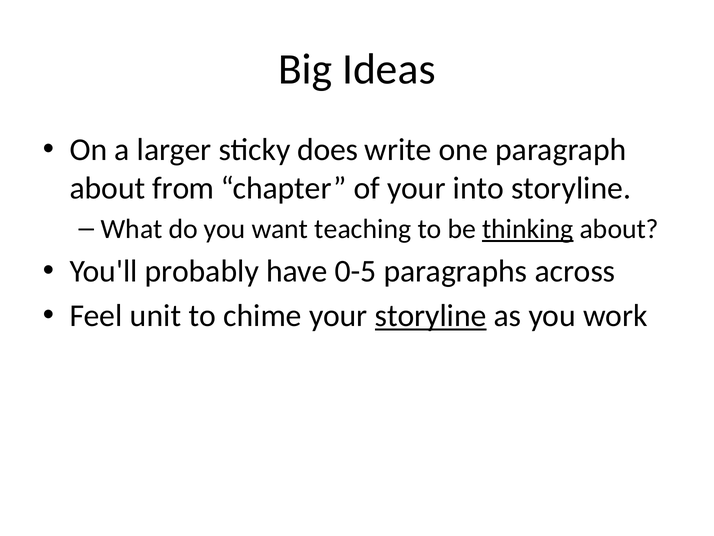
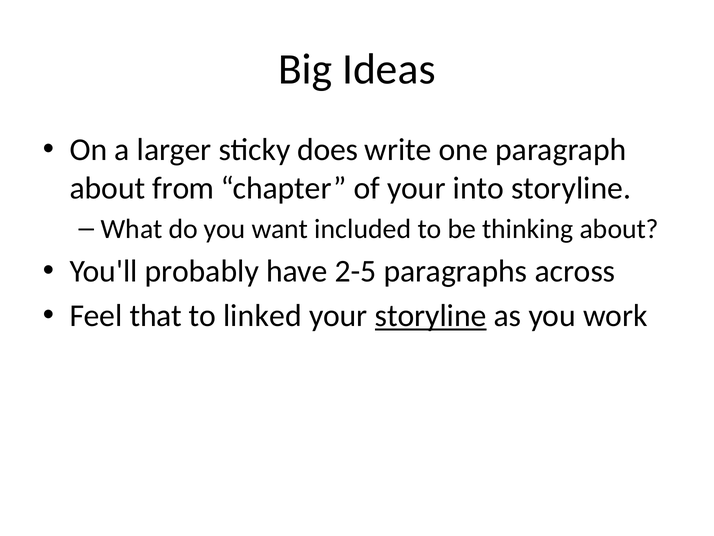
teaching: teaching -> included
thinking underline: present -> none
0-5: 0-5 -> 2-5
unit: unit -> that
chime: chime -> linked
